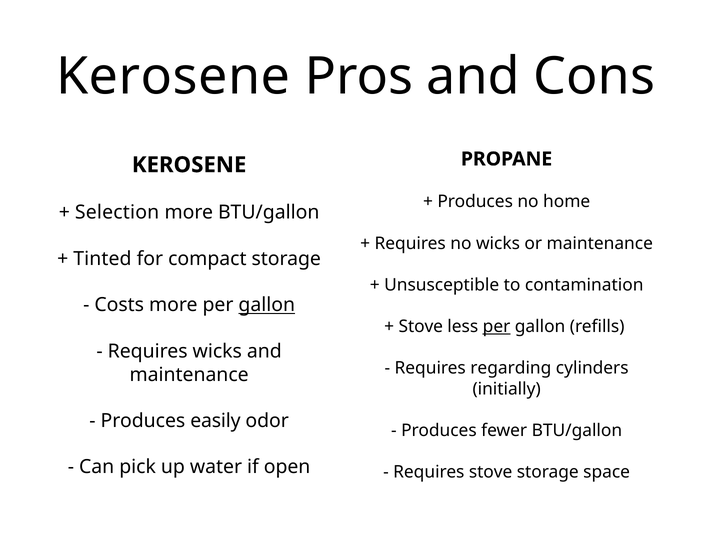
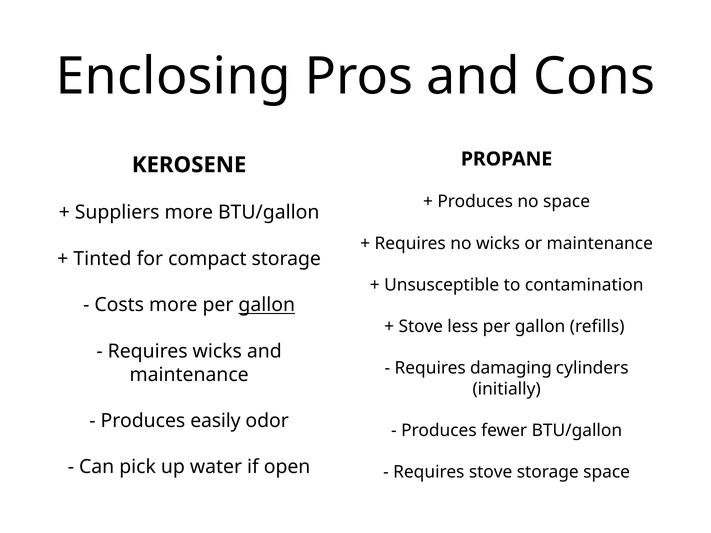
Kerosene at (173, 77): Kerosene -> Enclosing
no home: home -> space
Selection: Selection -> Suppliers
per at (497, 327) underline: present -> none
regarding: regarding -> damaging
